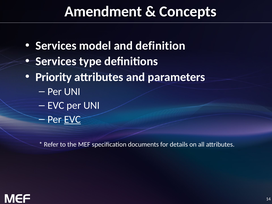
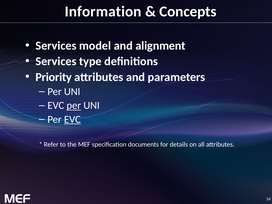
Amendment: Amendment -> Information
definition: definition -> alignment
per at (74, 105) underline: none -> present
